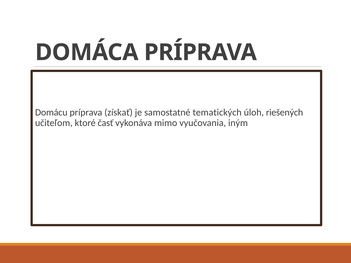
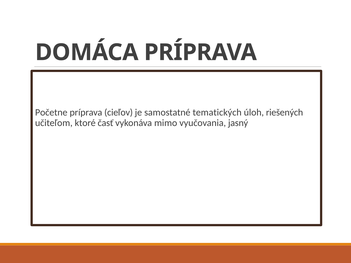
Domácu: Domácu -> Početne
získať: získať -> cieľov
iným: iným -> jasný
